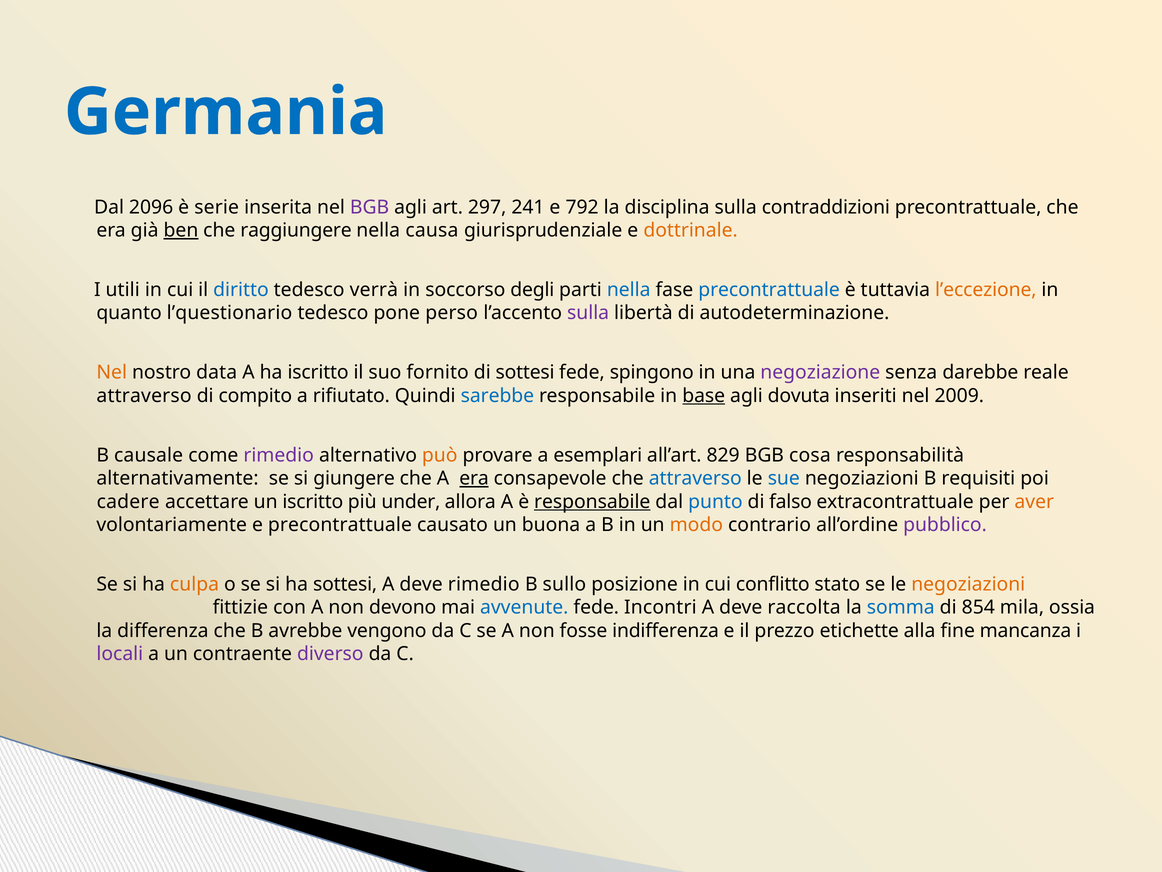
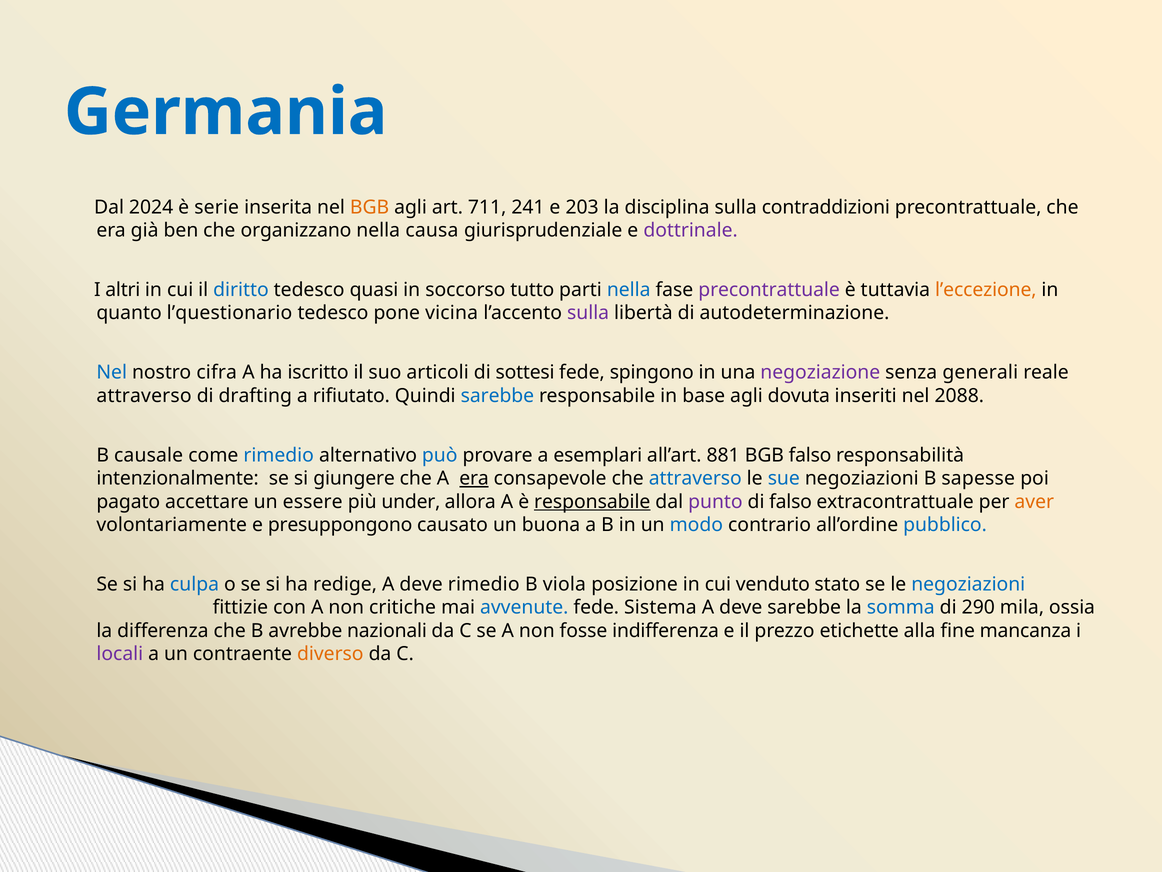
2096: 2096 -> 2024
BGB at (370, 207) colour: purple -> orange
297: 297 -> 711
792: 792 -> 203
ben underline: present -> none
raggiungere: raggiungere -> organizzano
dottrinale colour: orange -> purple
utili: utili -> altri
verrà: verrà -> quasi
degli: degli -> tutto
precontrattuale at (769, 290) colour: blue -> purple
perso: perso -> vicina
Nel at (112, 372) colour: orange -> blue
data: data -> cifra
fornito: fornito -> articoli
darebbe: darebbe -> generali
compito: compito -> drafting
base underline: present -> none
2009: 2009 -> 2088
rimedio at (279, 455) colour: purple -> blue
può colour: orange -> blue
829: 829 -> 881
BGB cosa: cosa -> falso
alternativamente: alternativamente -> intenzionalmente
requisiti: requisiti -> sapesse
cadere: cadere -> pagato
un iscritto: iscritto -> essere
punto colour: blue -> purple
e precontrattuale: precontrattuale -> presuppongono
modo colour: orange -> blue
pubblico colour: purple -> blue
culpa colour: orange -> blue
ha sottesi: sottesi -> redige
sullo: sullo -> viola
conflitto: conflitto -> venduto
negoziazioni at (968, 584) colour: orange -> blue
devono: devono -> critiche
Incontri: Incontri -> Sistema
deve raccolta: raccolta -> sarebbe
854: 854 -> 290
vengono: vengono -> nazionali
diverso colour: purple -> orange
